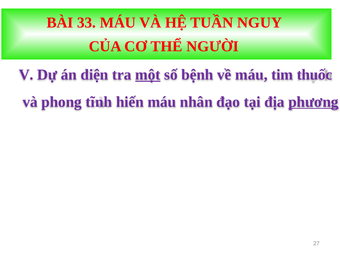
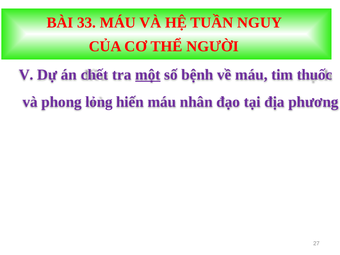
diện: diện -> chết
tĩnh: tĩnh -> lỏng
phương underline: present -> none
